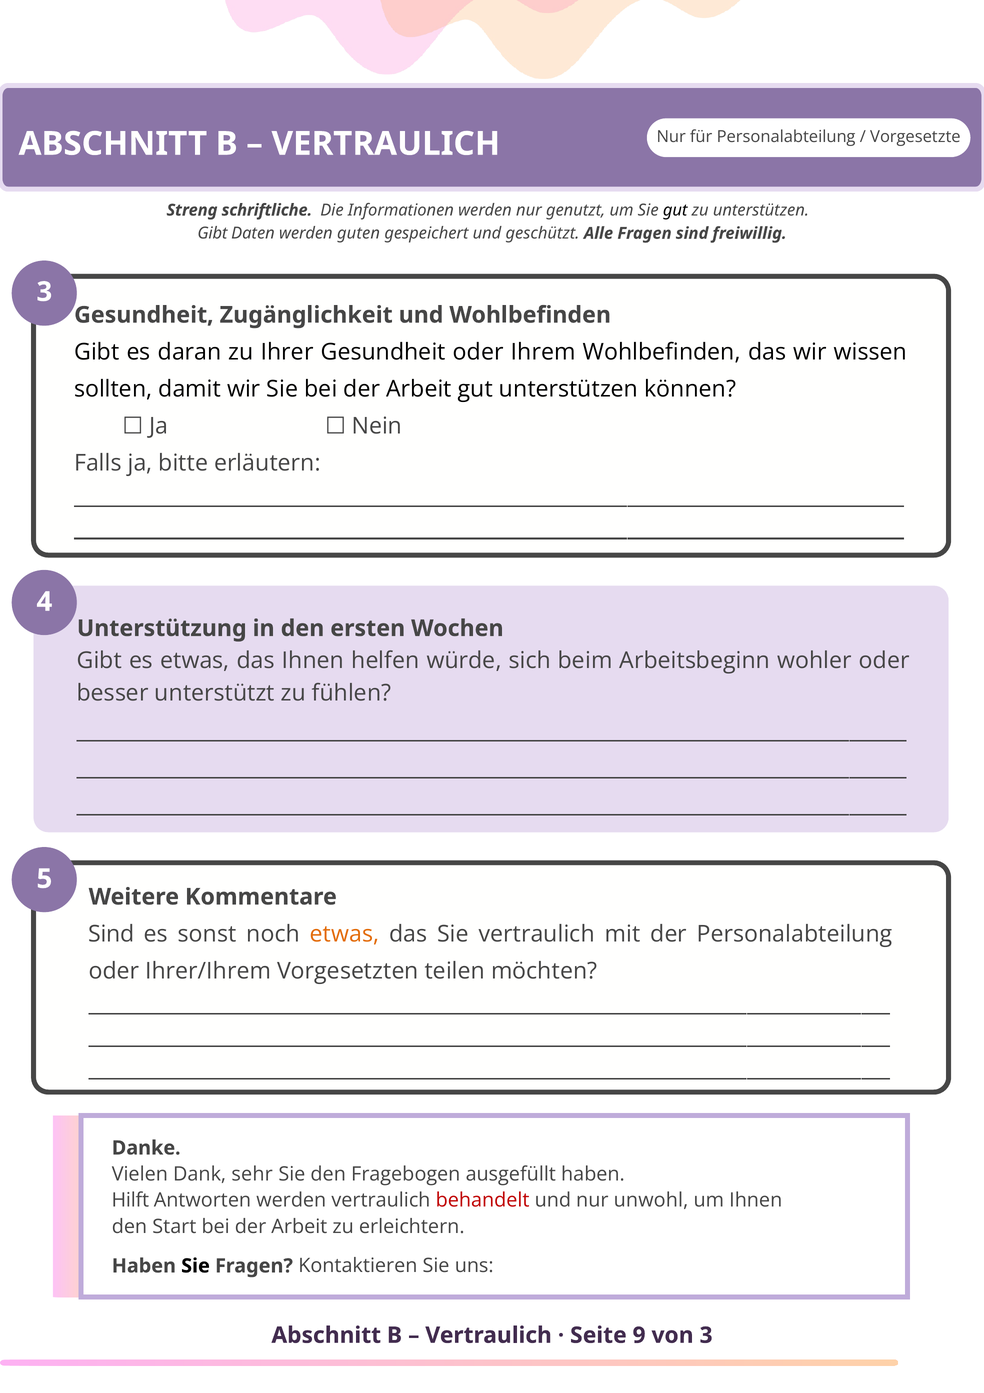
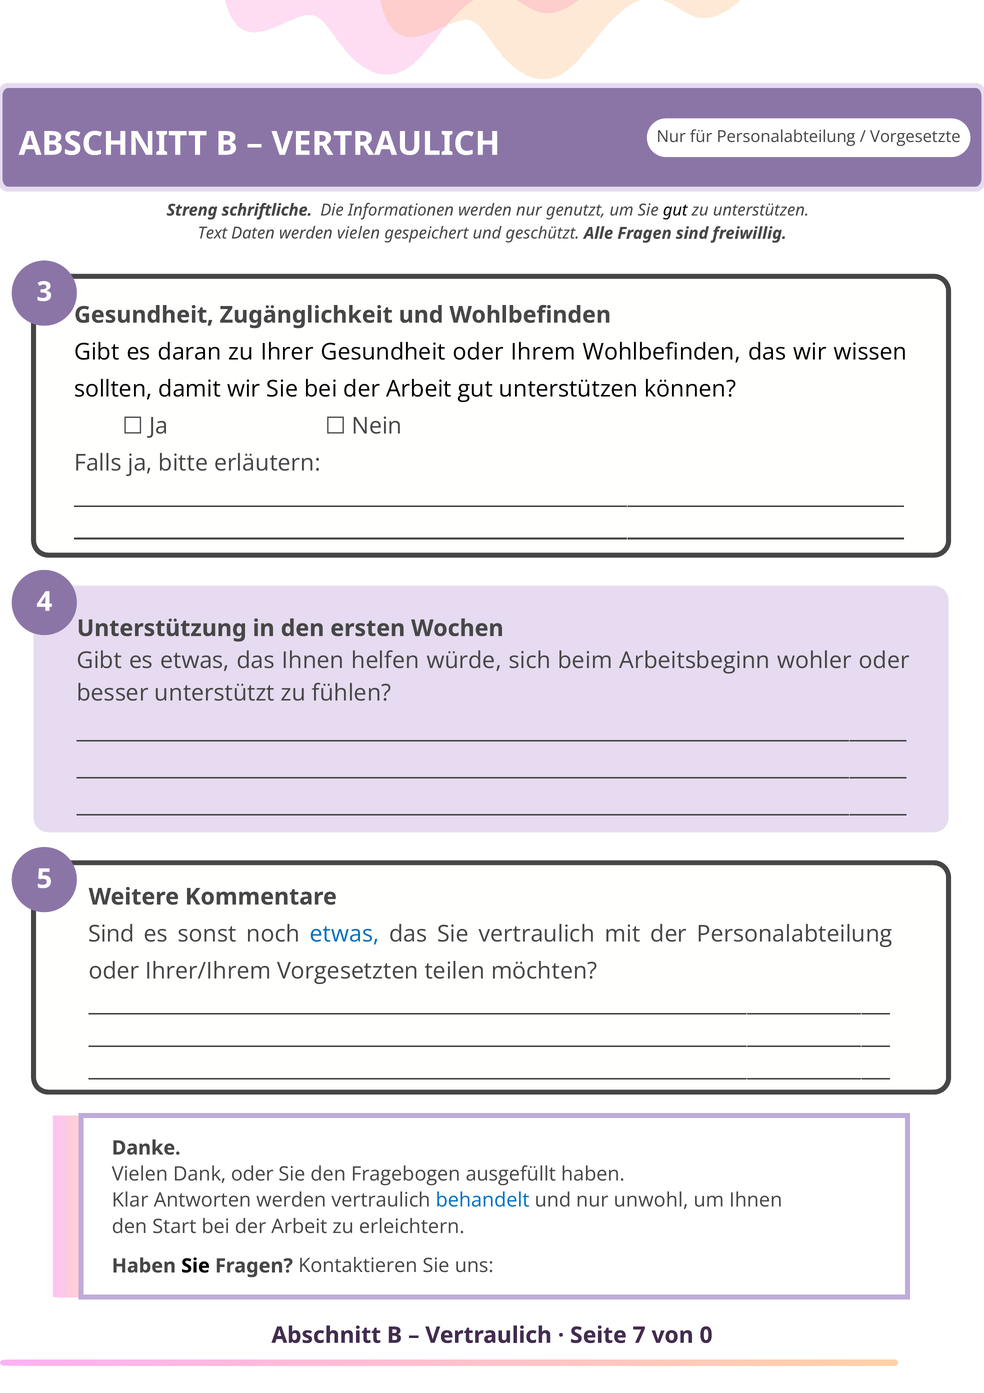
Gibt at (212, 233): Gibt -> Text
werden guten: guten -> vielen
etwas at (345, 934) colour: orange -> blue
Dank sehr: sehr -> oder
Hilft: Hilft -> Klar
behandelt colour: red -> blue
9: 9 -> 7
von 3: 3 -> 0
